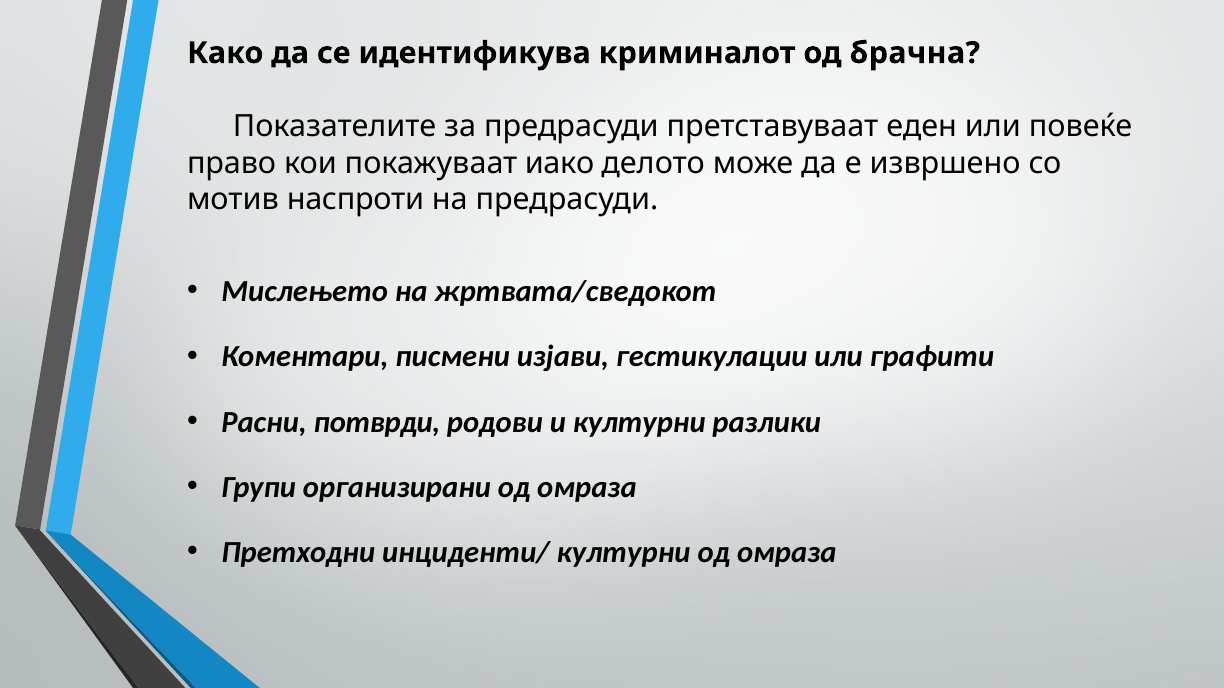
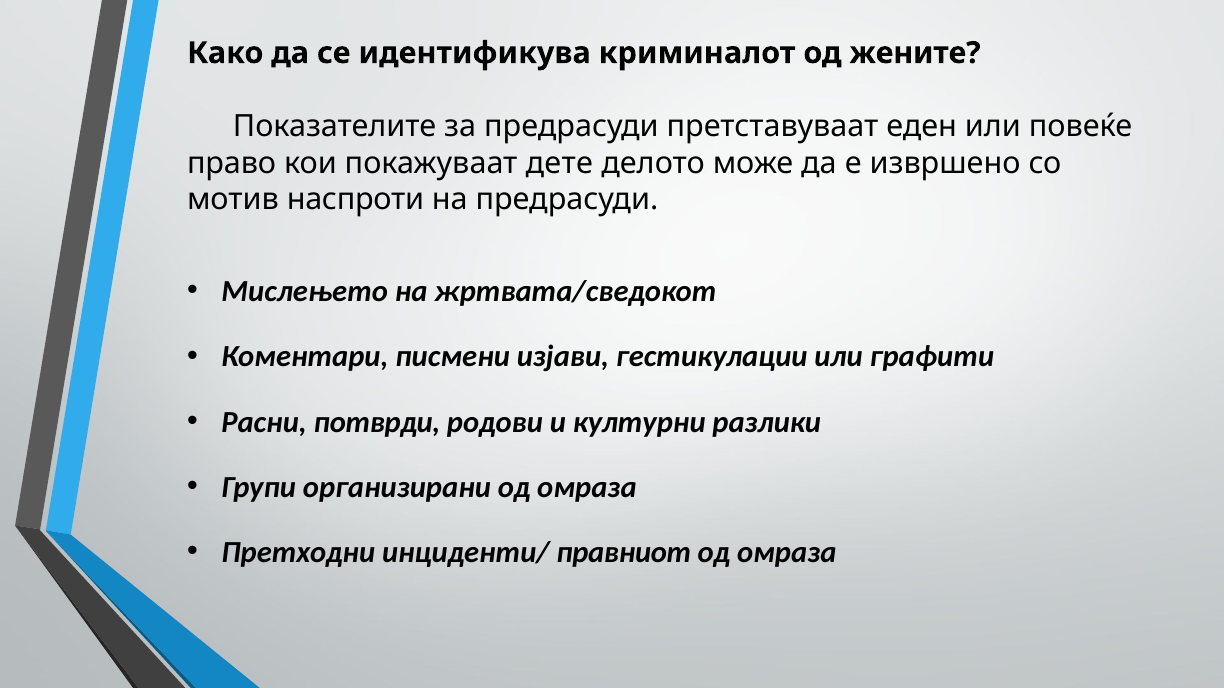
брачна: брачна -> жените
иако: иако -> дете
инциденти/ културни: културни -> правниот
